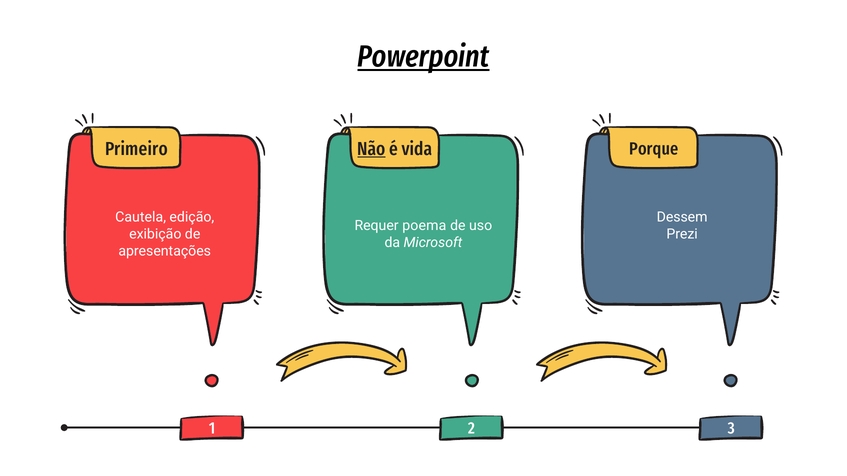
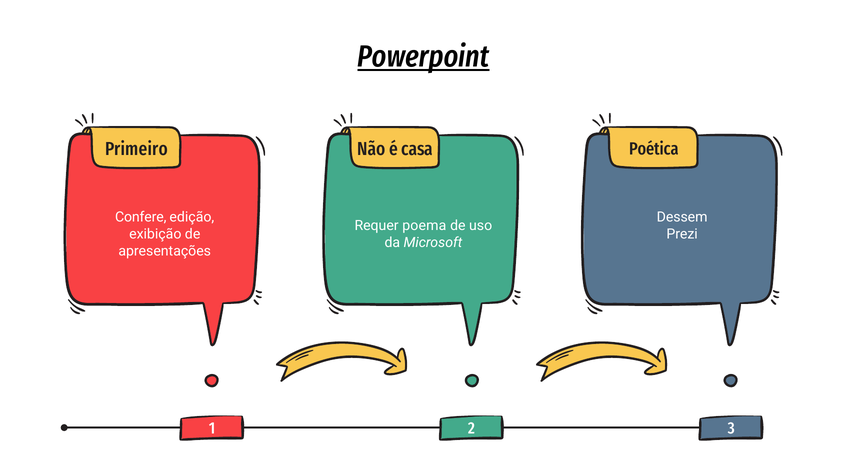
Não underline: present -> none
vida: vida -> casa
Porque: Porque -> Poética
Cautela: Cautela -> Confere
